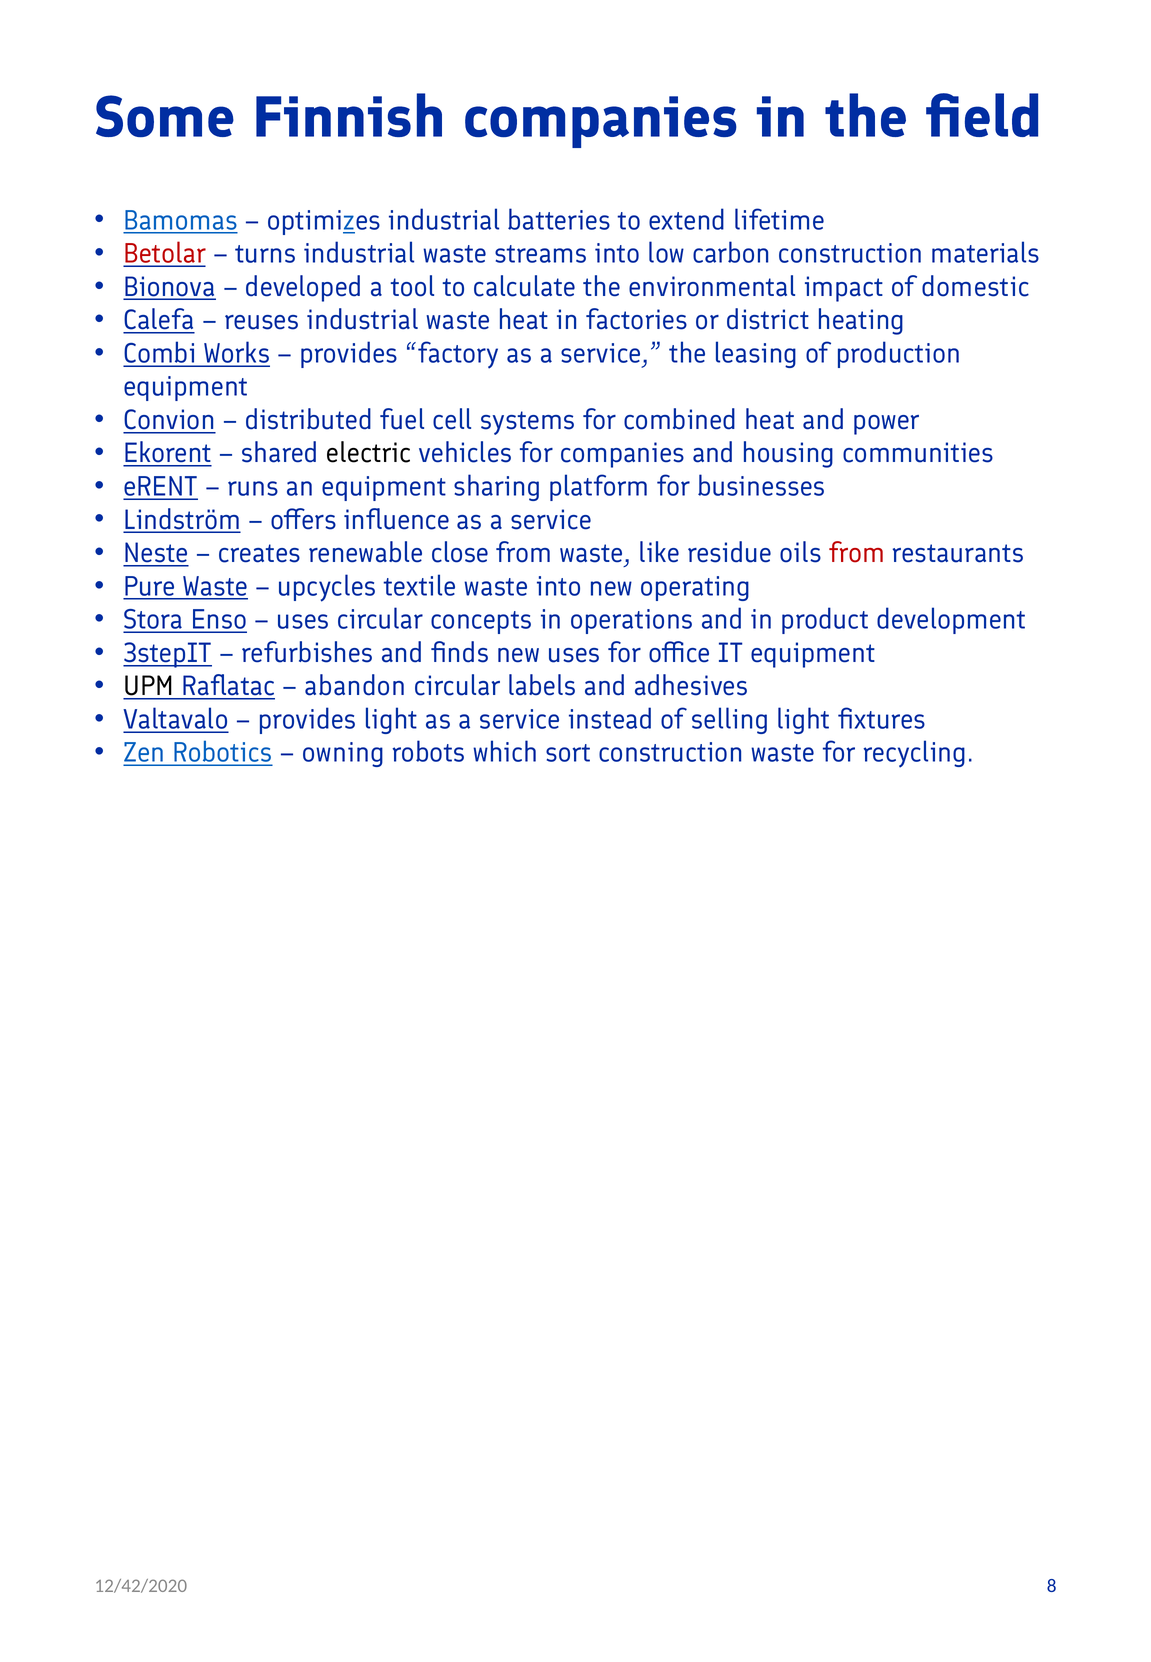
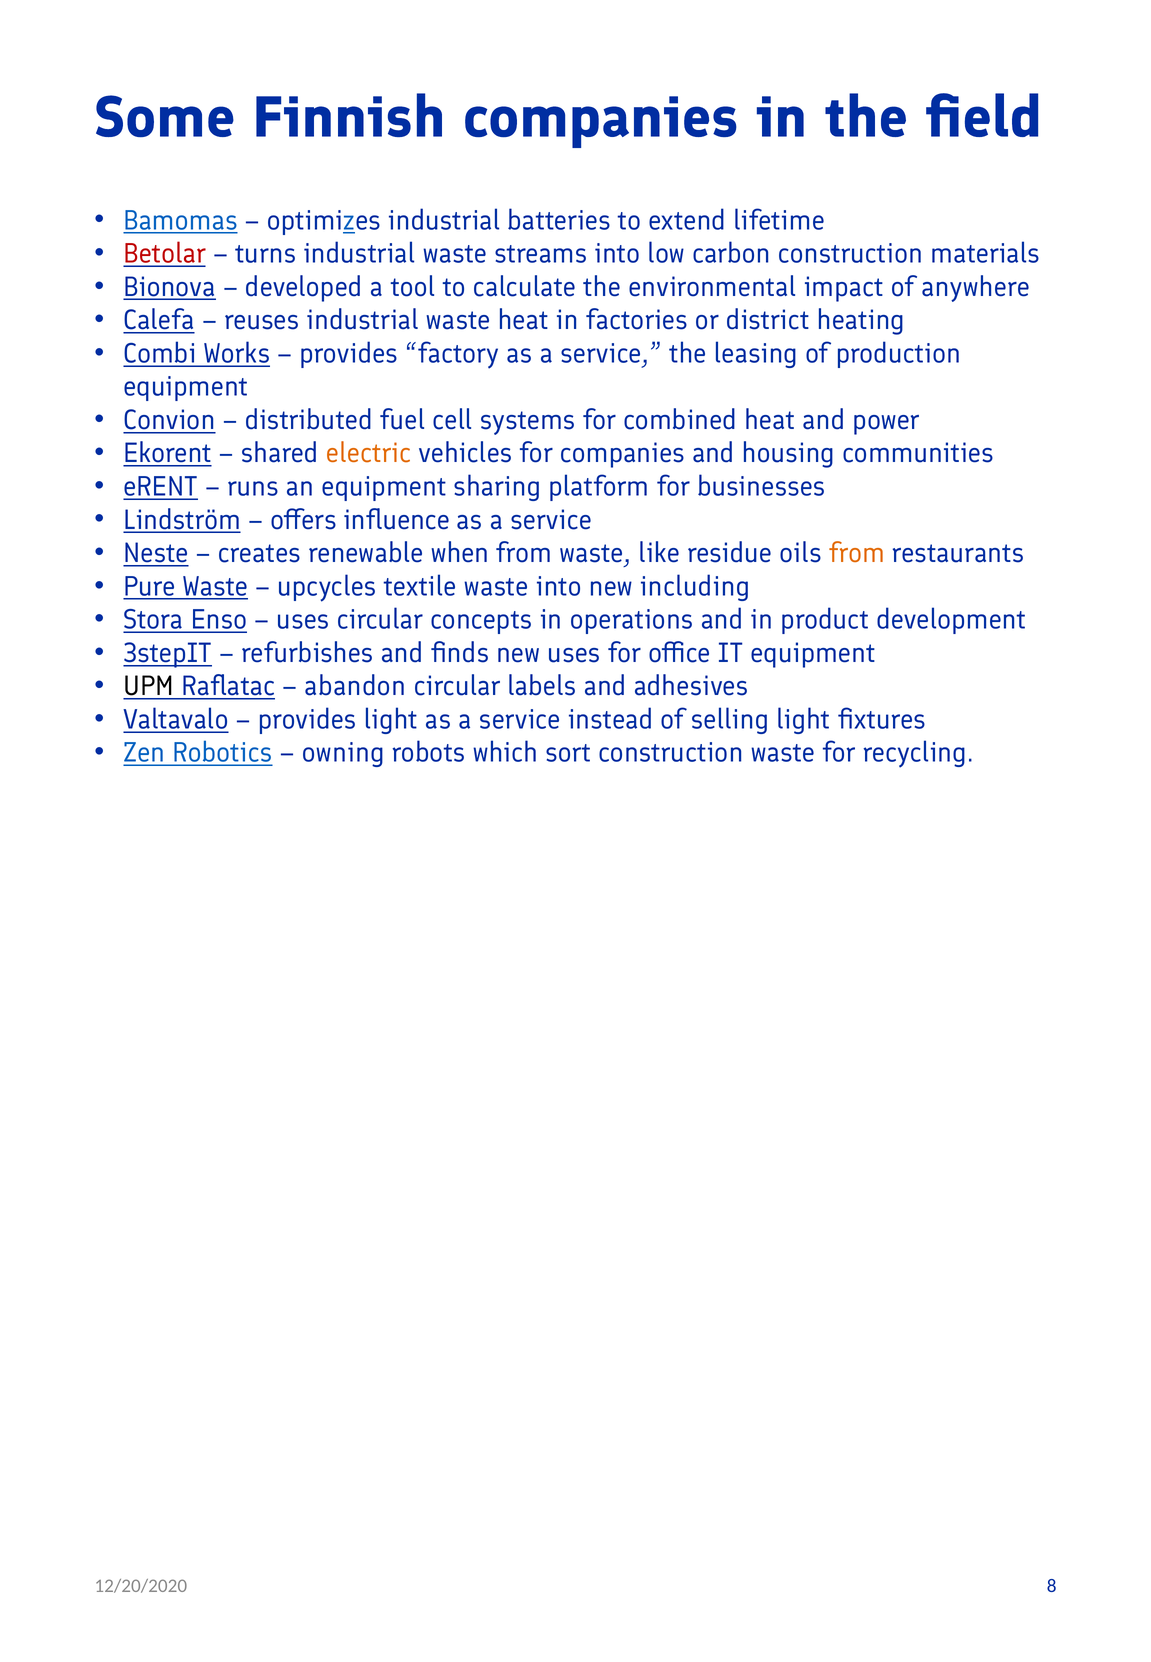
domestic: domestic -> anywhere
electric colour: black -> orange
close: close -> when
from at (857, 553) colour: red -> orange
operating: operating -> including
12/42/2020: 12/42/2020 -> 12/20/2020
